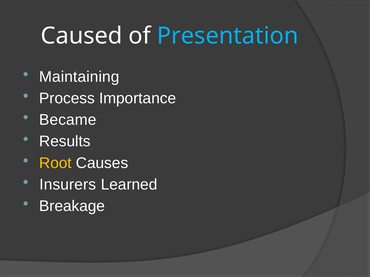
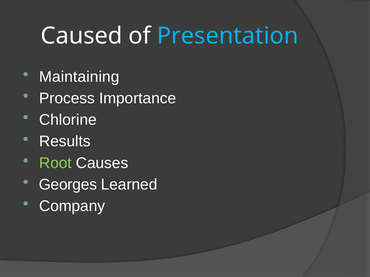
Became: Became -> Chlorine
Root colour: yellow -> light green
Insurers: Insurers -> Georges
Breakage: Breakage -> Company
